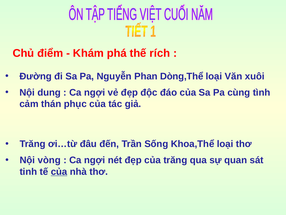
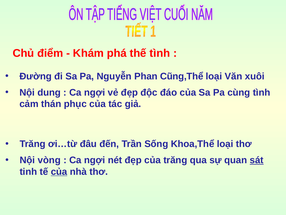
thế rích: rích -> tình
Dòng,Thể: Dòng,Thể -> Cũng,Thể
sát underline: none -> present
